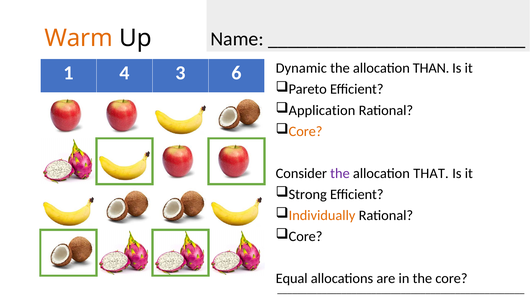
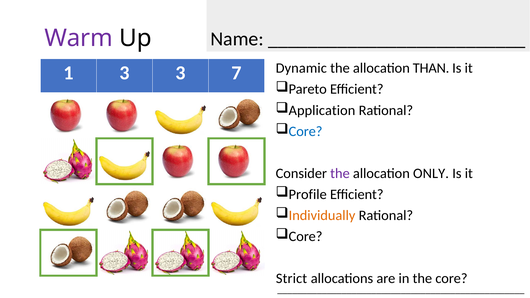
Warm colour: orange -> purple
1 4: 4 -> 3
6: 6 -> 7
Core at (306, 131) colour: orange -> blue
THAT: THAT -> ONLY
Strong: Strong -> Profile
Equal: Equal -> Strict
